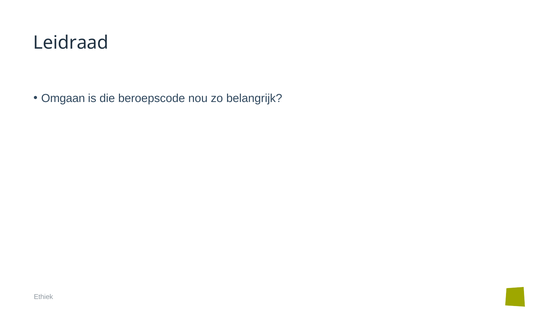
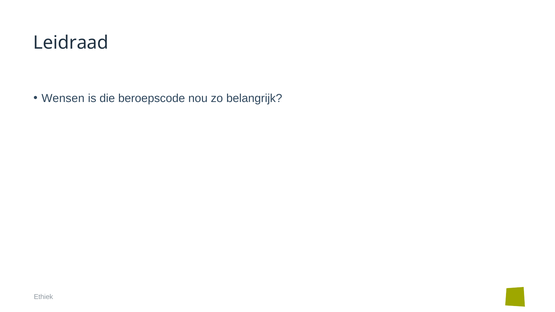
Omgaan: Omgaan -> Wensen
